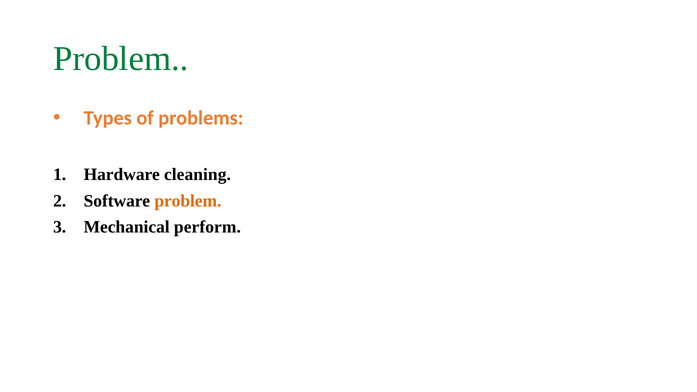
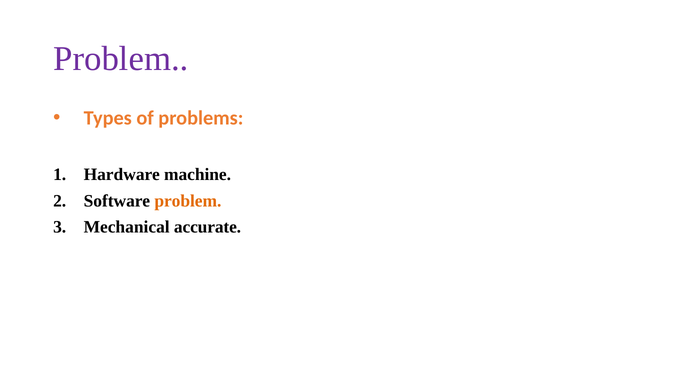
Problem at (121, 59) colour: green -> purple
cleaning: cleaning -> machine
perform: perform -> accurate
